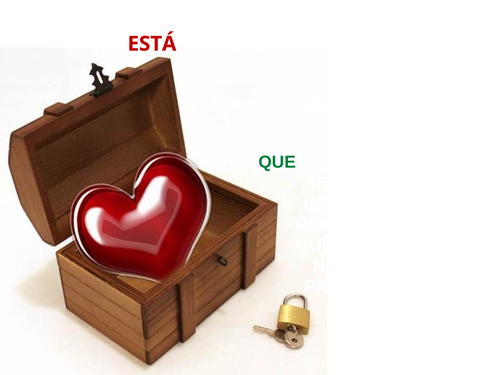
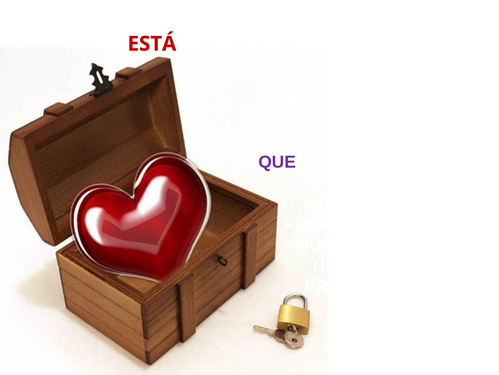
QUE at (277, 162) colour: green -> purple
